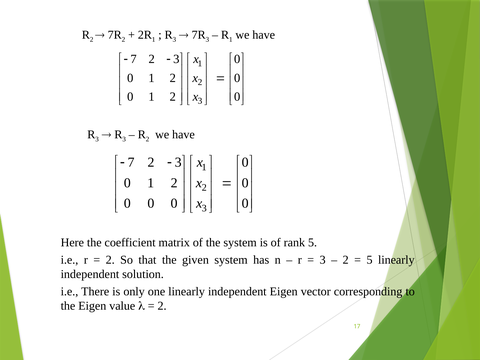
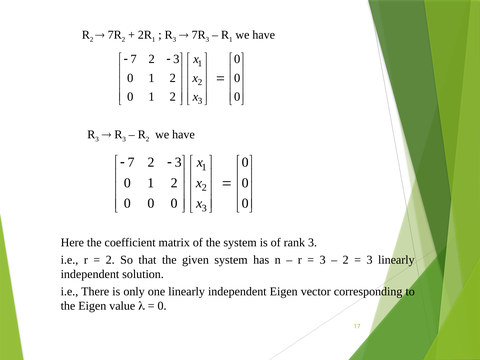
rank 5: 5 -> 3
5 at (370, 260): 5 -> 3
2 at (162, 306): 2 -> 0
